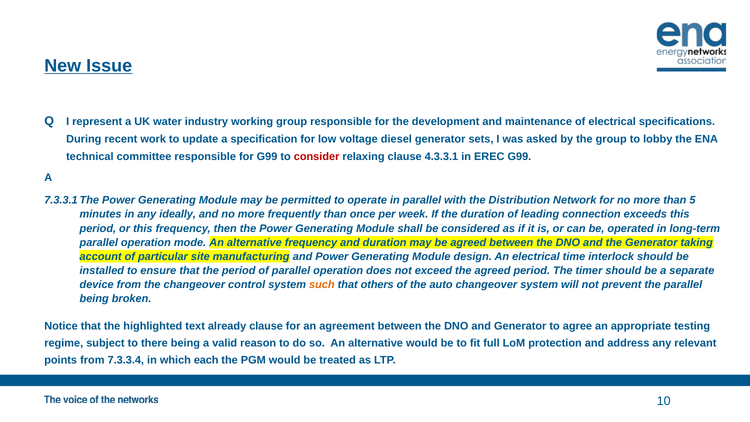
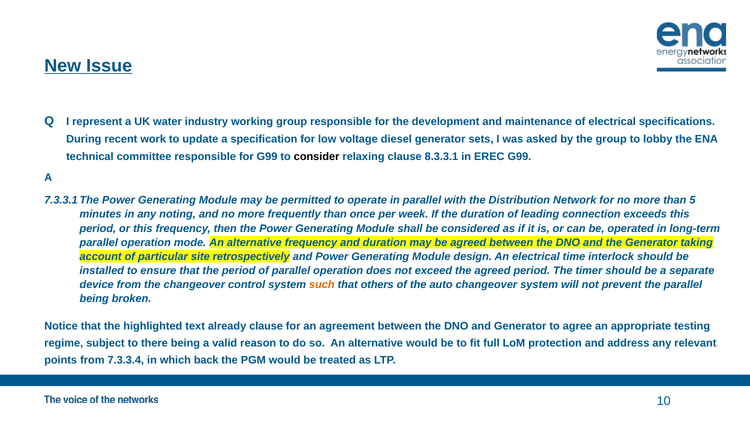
consider colour: red -> black
4.3.3.1: 4.3.3.1 -> 8.3.3.1
ideally: ideally -> noting
manufacturing: manufacturing -> retrospectively
each: each -> back
